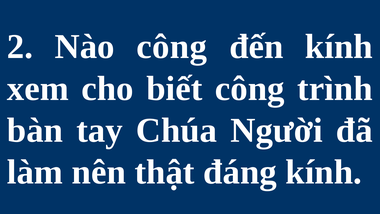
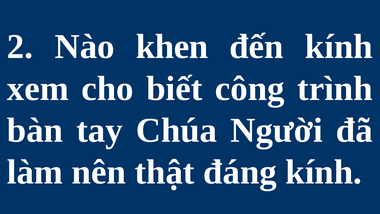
Nào công: công -> khen
